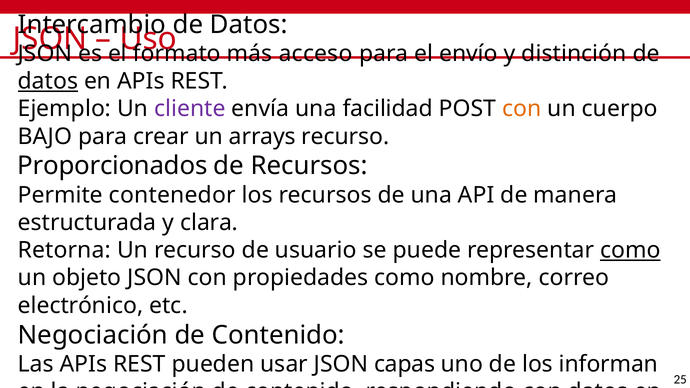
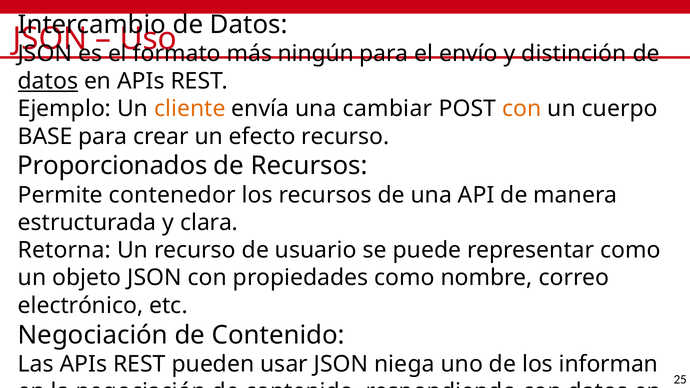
acceso: acceso -> ningún
cliente at (190, 109) colour: purple -> orange
facilidad: facilidad -> cambiar
BAJO: BAJO -> BASE
arrays: arrays -> efecto
como at (630, 250) underline: present -> none
capas: capas -> niega
